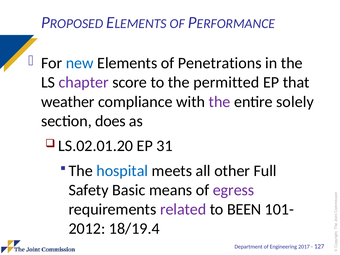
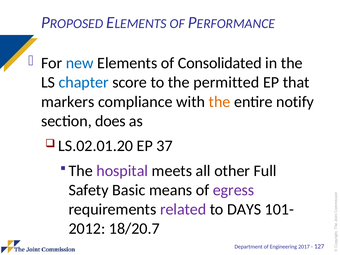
Penetrations: Penetrations -> Consolidated
chapter colour: purple -> blue
weather: weather -> markers
the at (220, 102) colour: purple -> orange
solely: solely -> notify
31: 31 -> 37
hospital colour: blue -> purple
BEEN: BEEN -> DAYS
18/19.4: 18/19.4 -> 18/20.7
